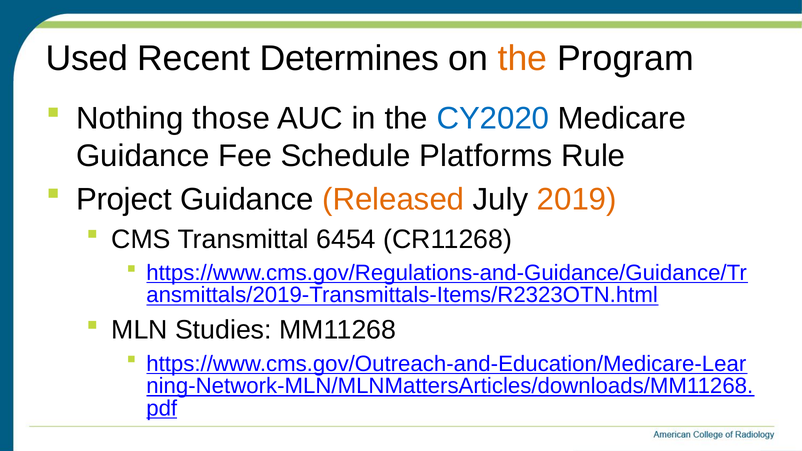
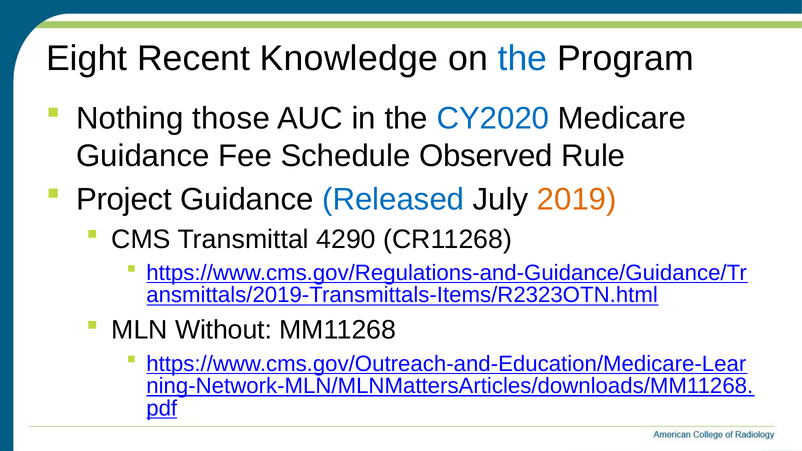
Used: Used -> Eight
Determines: Determines -> Knowledge
the at (523, 58) colour: orange -> blue
Platforms: Platforms -> Observed
Released colour: orange -> blue
6454: 6454 -> 4290
Studies: Studies -> Without
